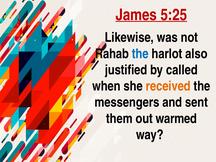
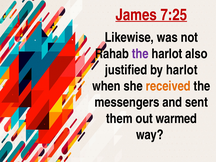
5:25: 5:25 -> 7:25
the at (140, 54) colour: blue -> purple
by called: called -> harlot
